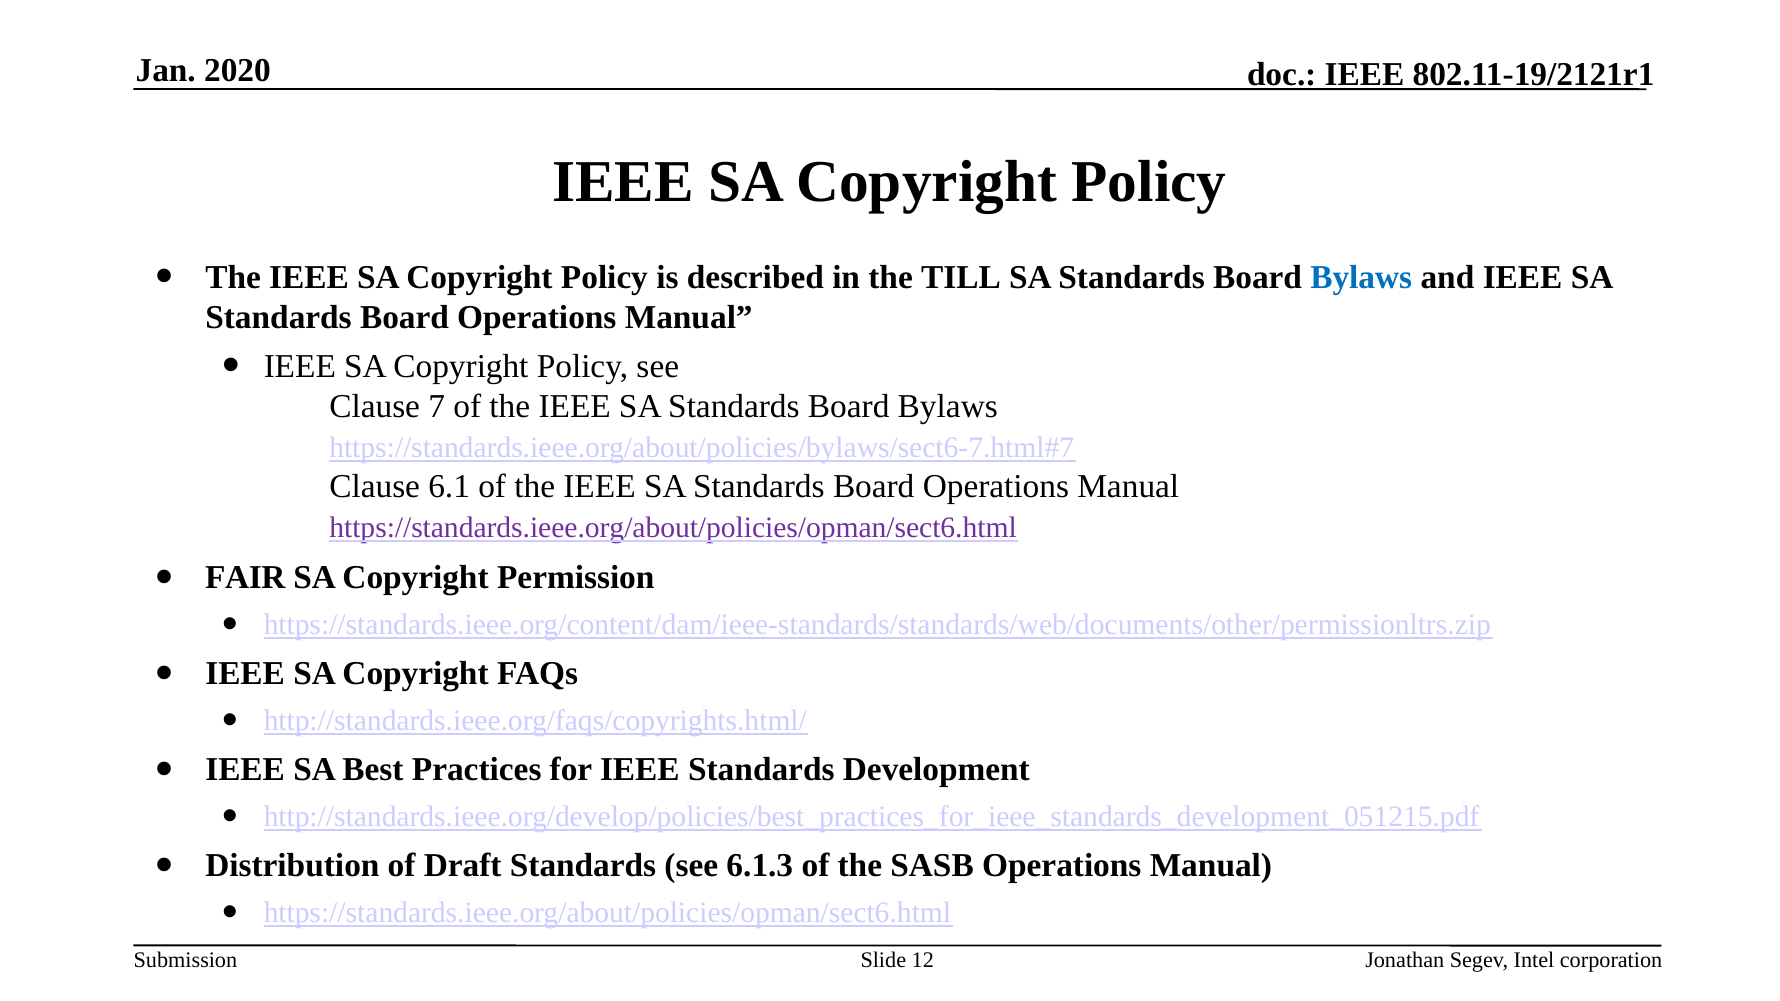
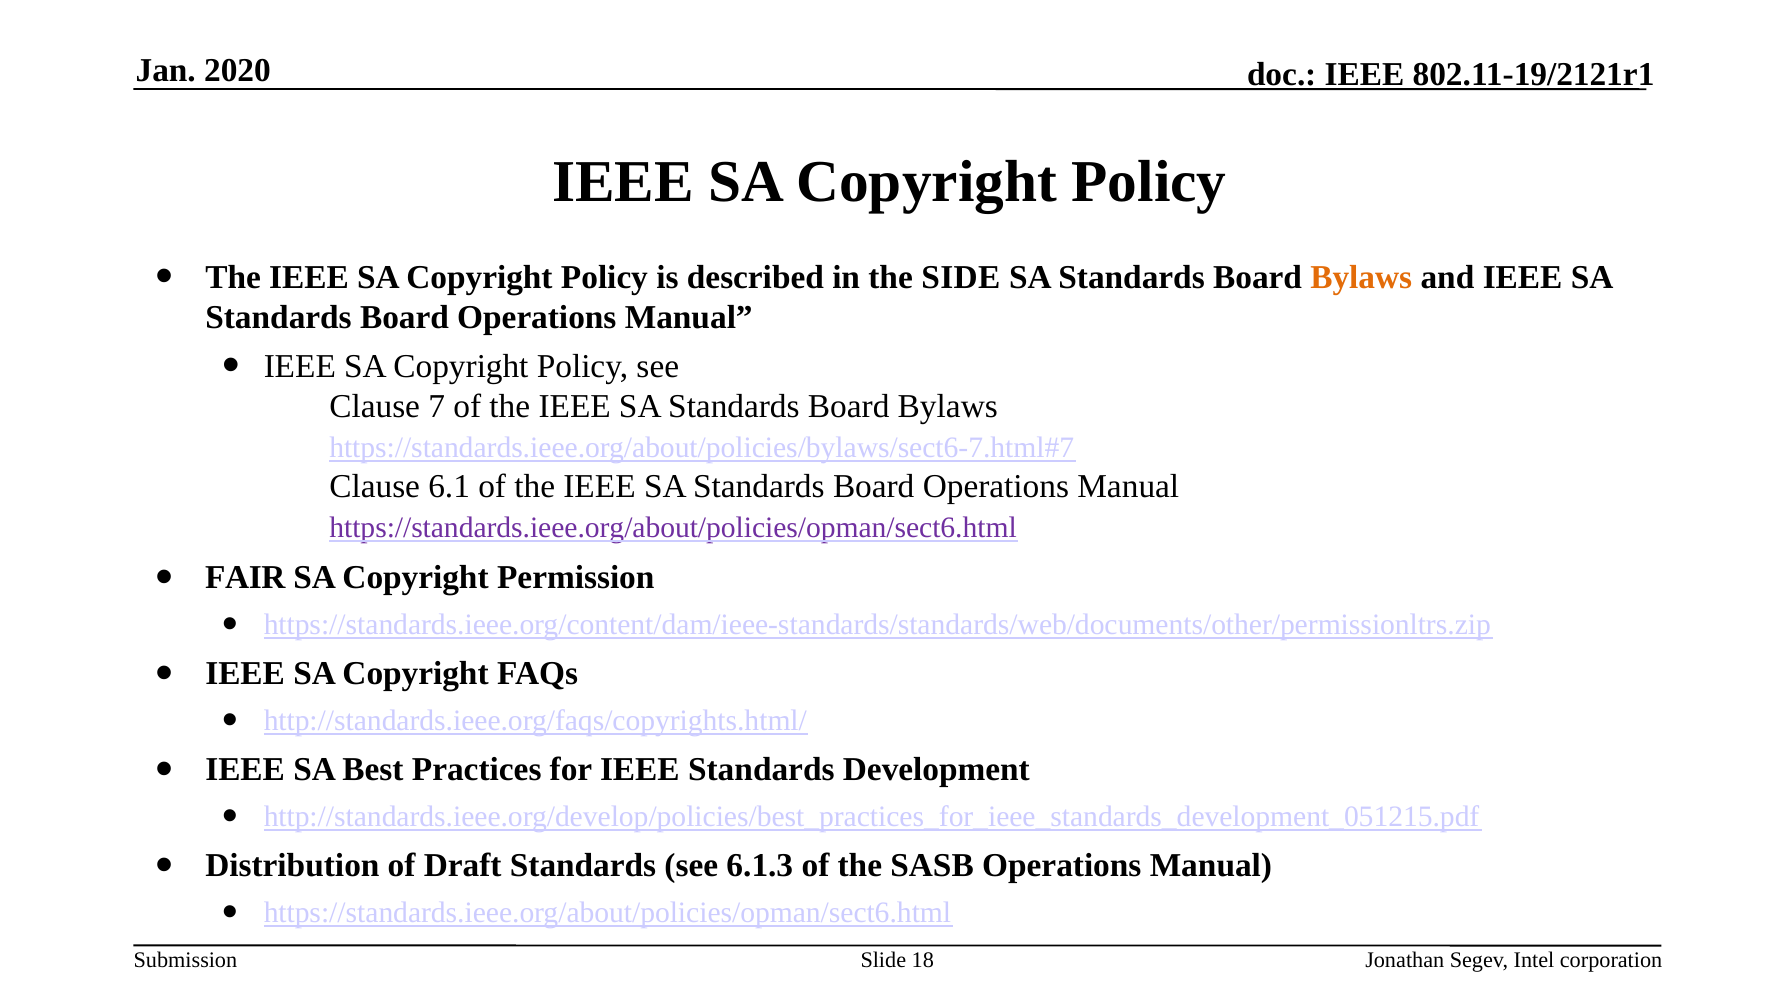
TILL: TILL -> SIDE
Bylaws at (1361, 277) colour: blue -> orange
12: 12 -> 18
